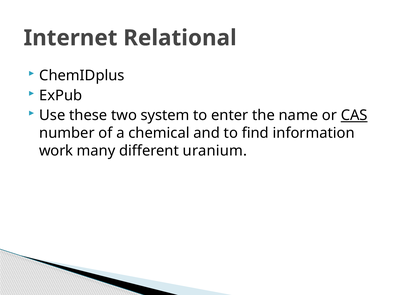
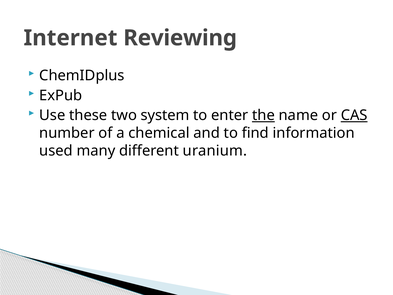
Relational: Relational -> Reviewing
the underline: none -> present
work: work -> used
